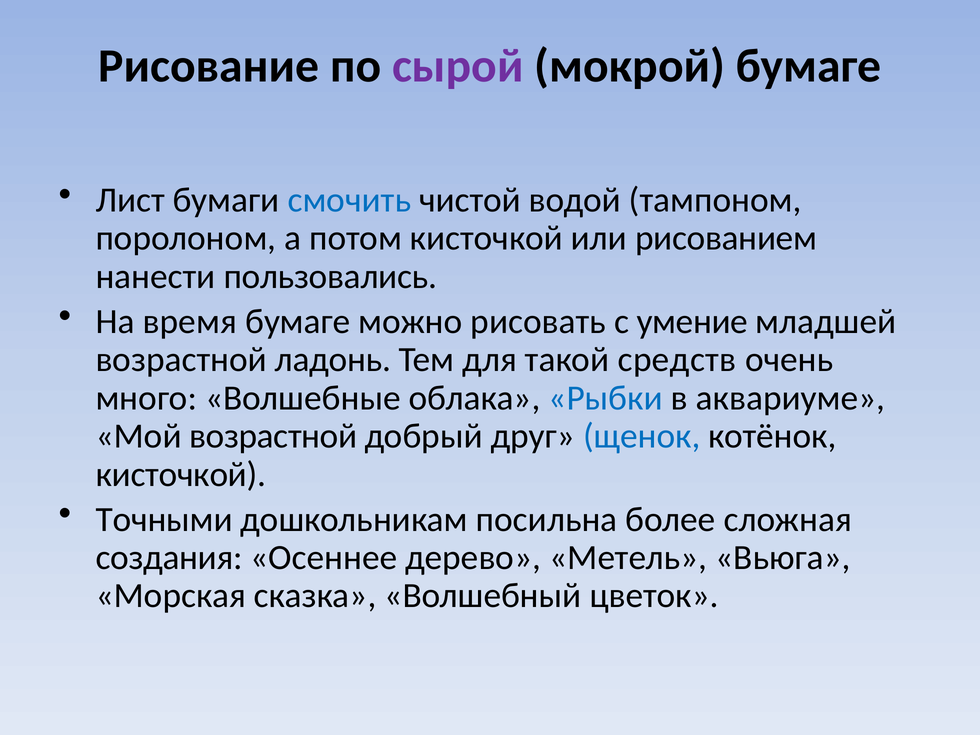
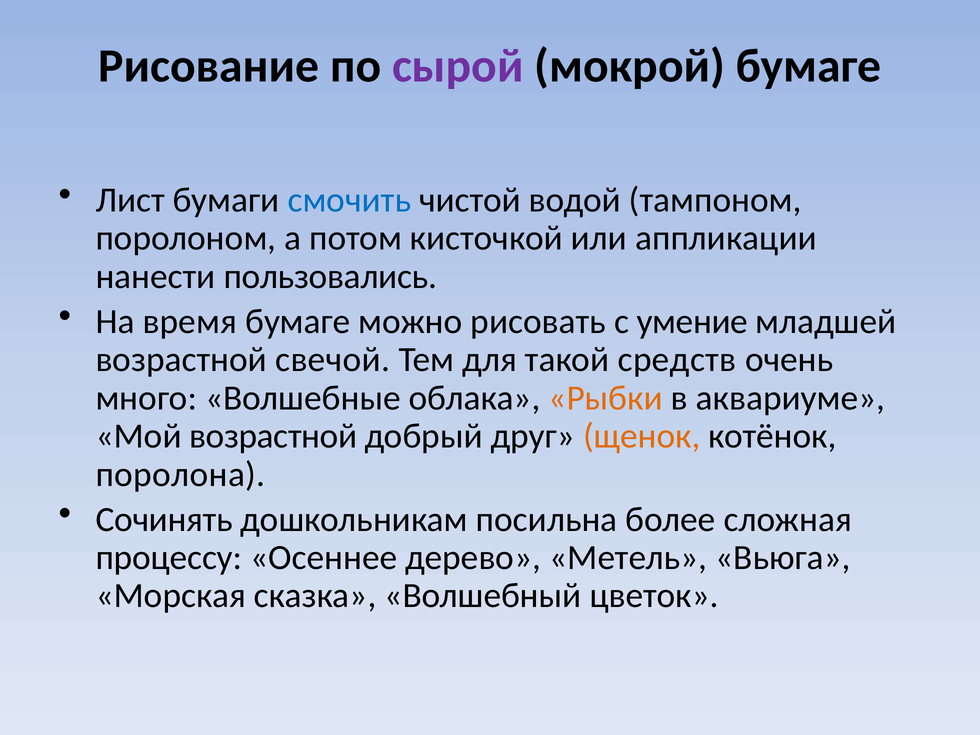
рисованием: рисованием -> аппликации
ладонь: ладонь -> свечой
Рыбки colour: blue -> orange
щенок colour: blue -> orange
кисточкой at (181, 474): кисточкой -> поролона
Точными: Точными -> Сочинять
создания: создания -> процессу
